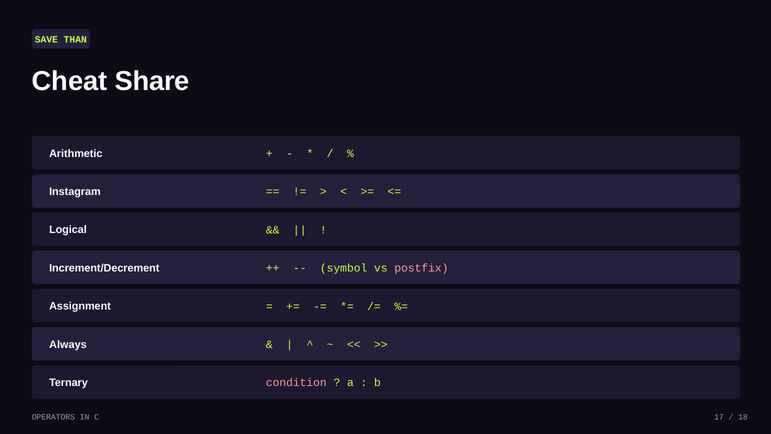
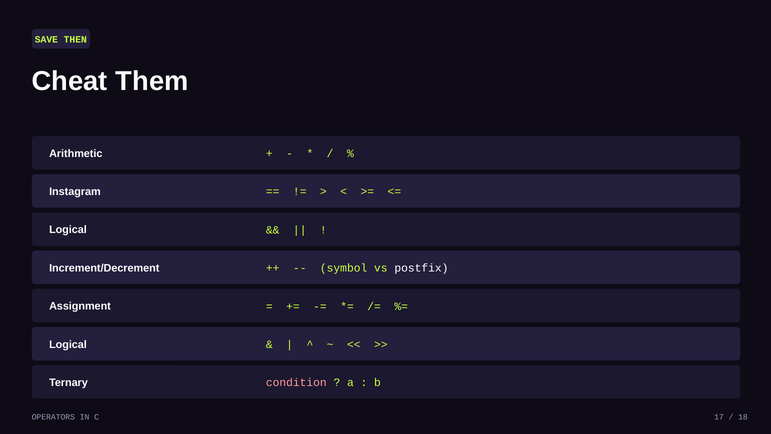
THAN: THAN -> THEN
Share: Share -> Them
postfix colour: pink -> white
Always at (68, 344): Always -> Logical
